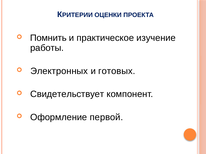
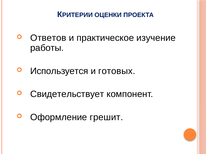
Помнить: Помнить -> Ответов
Электронных: Электронных -> Используется
первой: первой -> грешит
